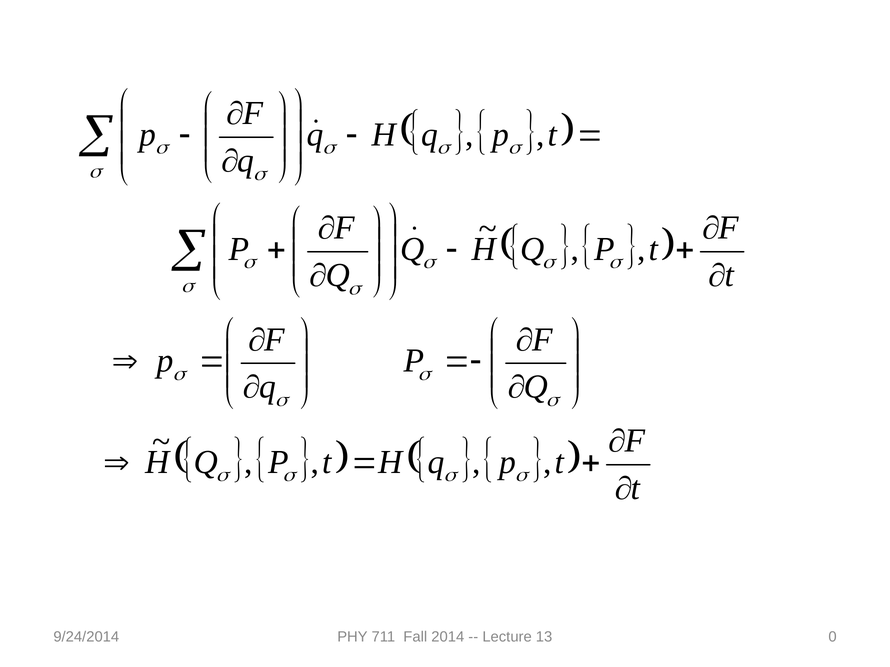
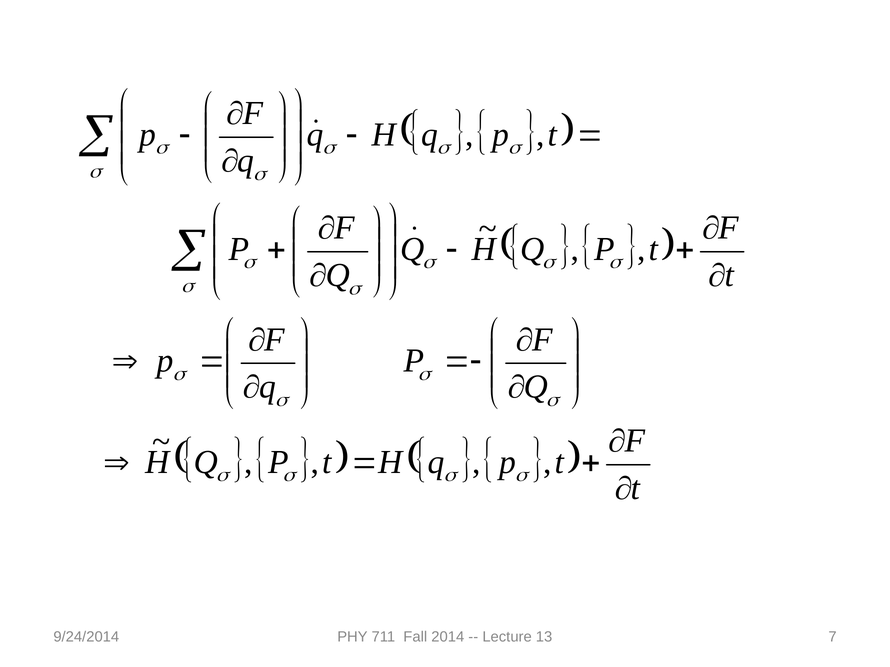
0: 0 -> 7
